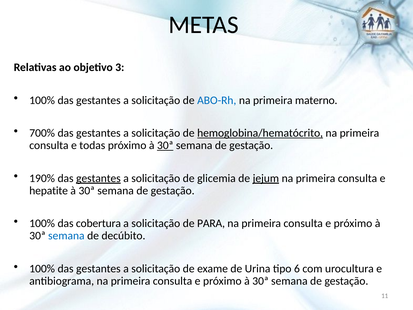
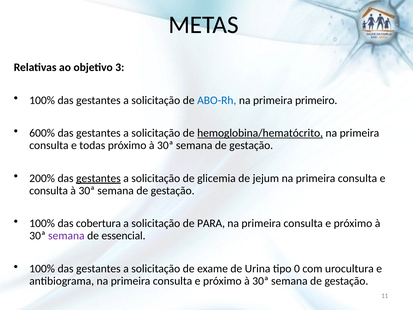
materno: materno -> primeiro
700%: 700% -> 600%
30ª at (165, 145) underline: present -> none
190%: 190% -> 200%
jejum underline: present -> none
hepatite at (49, 190): hepatite -> consulta
semana at (66, 236) colour: blue -> purple
decúbito: decúbito -> essencial
6: 6 -> 0
